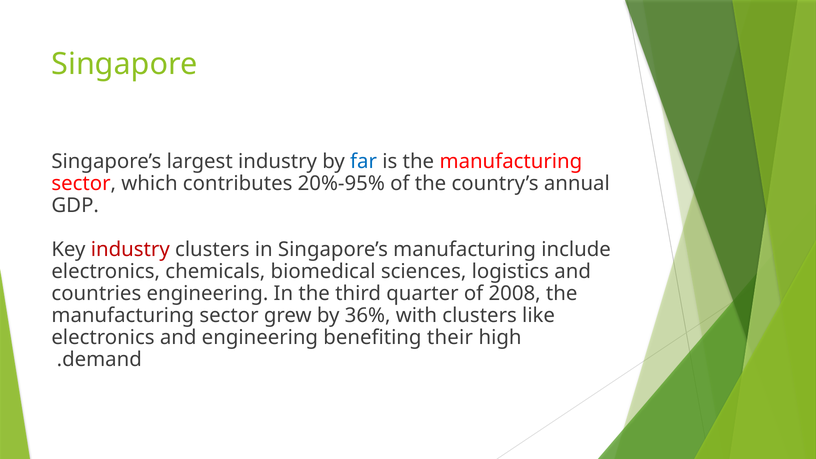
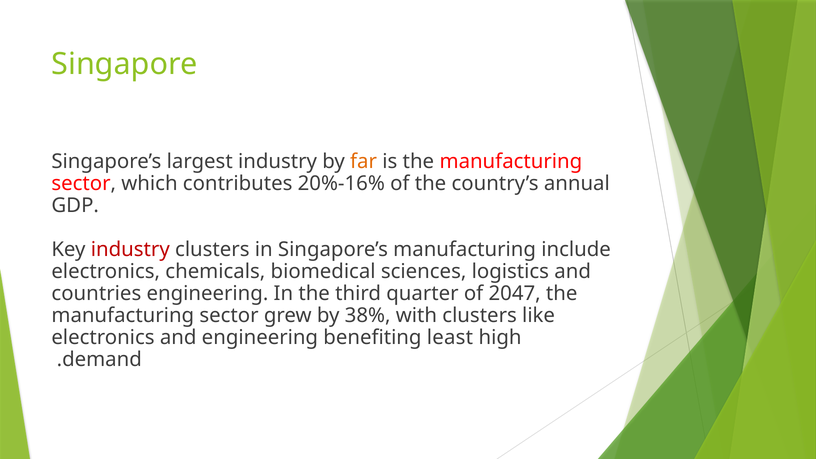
far colour: blue -> orange
20%-95%: 20%-95% -> 20%-16%
2008: 2008 -> 2047
36%: 36% -> 38%
their: their -> least
